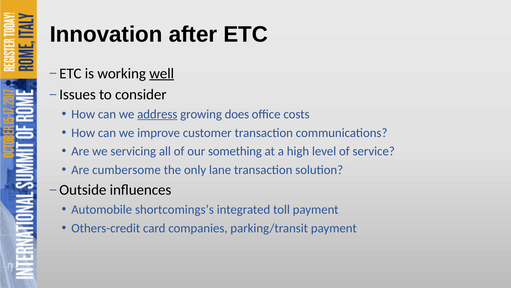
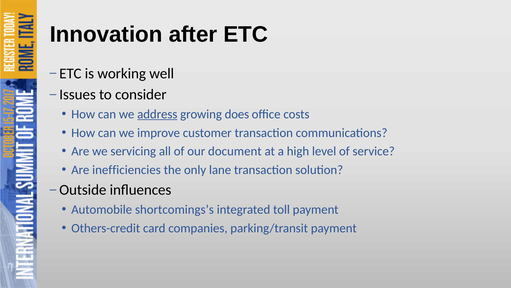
well underline: present -> none
something: something -> document
cumbersome: cumbersome -> inefficiencies
